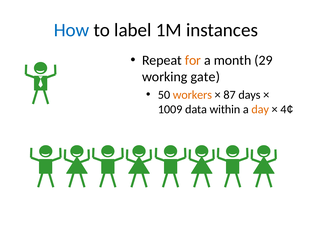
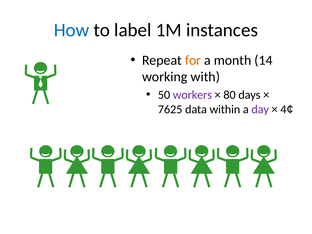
29: 29 -> 14
gate: gate -> with
workers colour: orange -> purple
87: 87 -> 80
1009: 1009 -> 7625
day colour: orange -> purple
